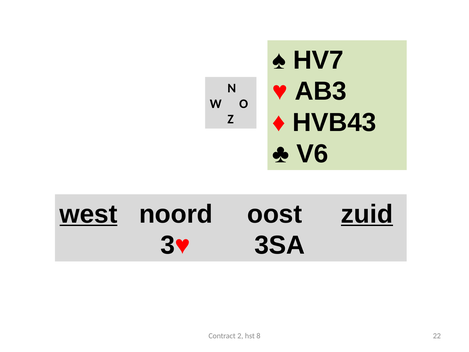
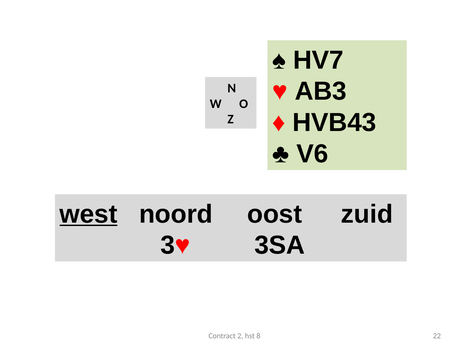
zuid underline: present -> none
